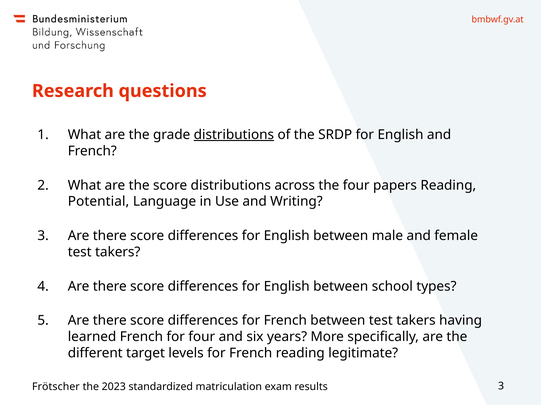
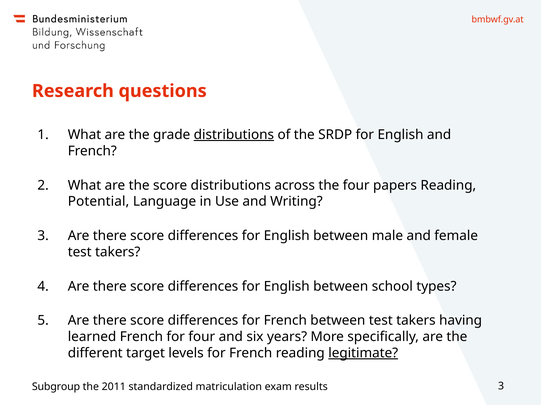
legitimate underline: none -> present
Frötscher: Frötscher -> Subgroup
2023: 2023 -> 2011
